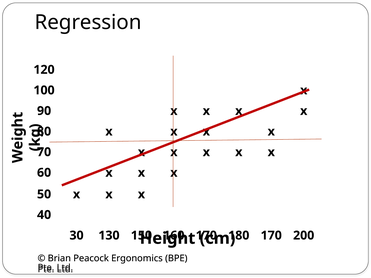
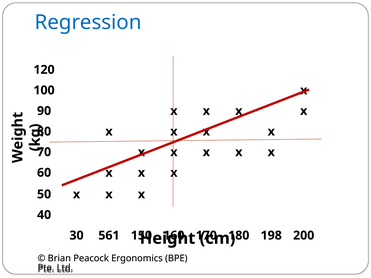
Regression colour: black -> blue
130: 130 -> 561
180 170: 170 -> 198
